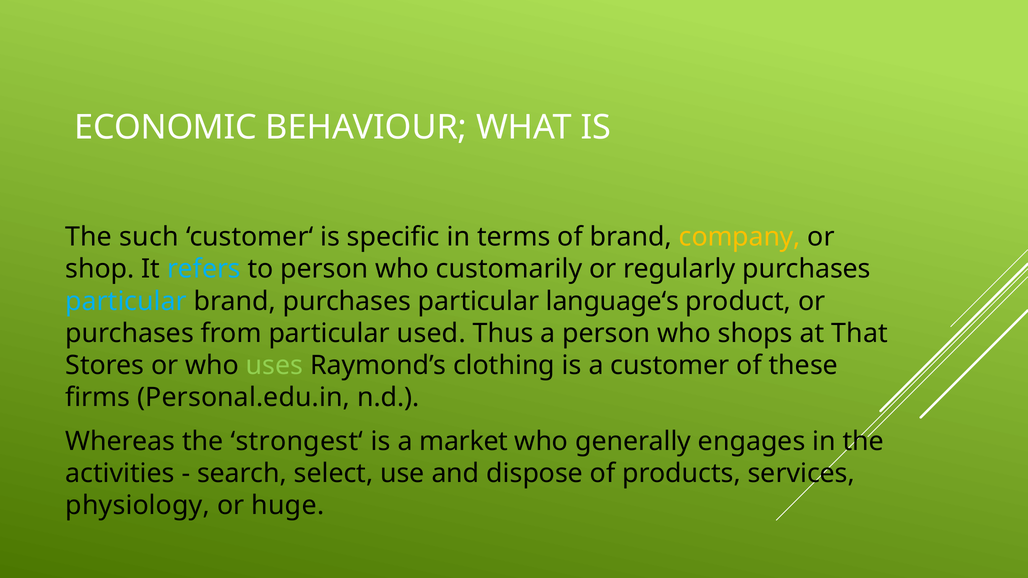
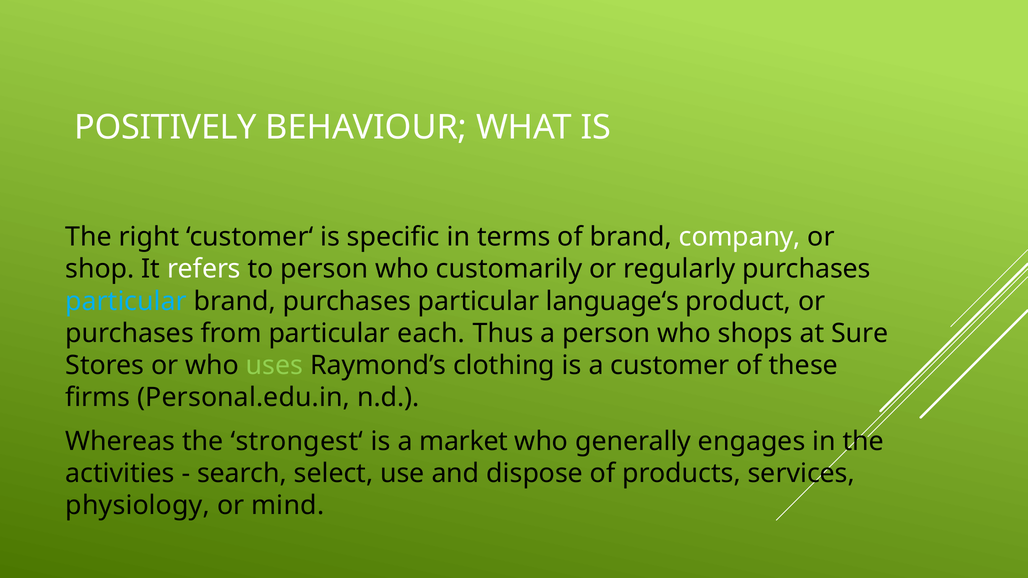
ECONOMIC: ECONOMIC -> POSITIVELY
such: such -> right
company colour: yellow -> white
refers colour: light blue -> white
used: used -> each
That: That -> Sure
huge: huge -> mind
